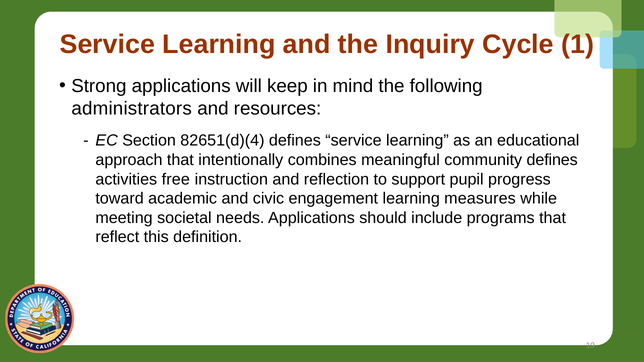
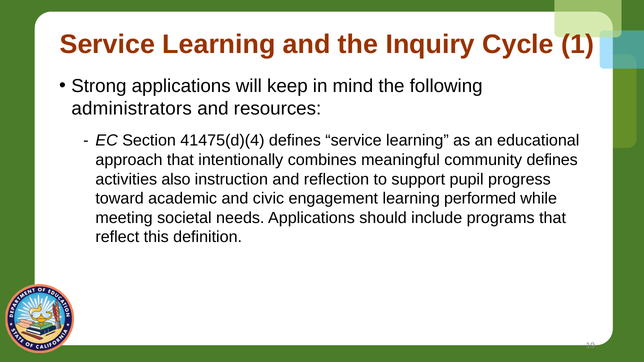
82651(d)(4: 82651(d)(4 -> 41475(d)(4
free: free -> also
measures: measures -> performed
